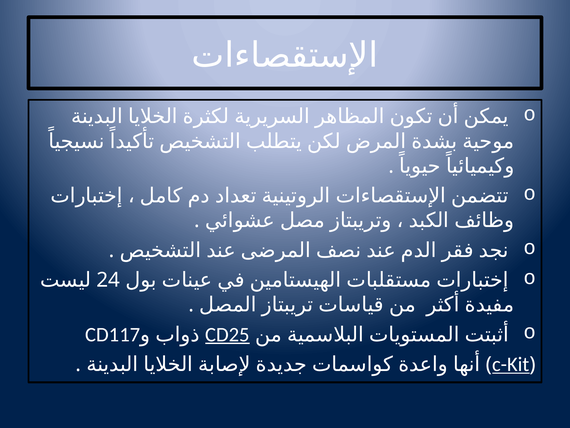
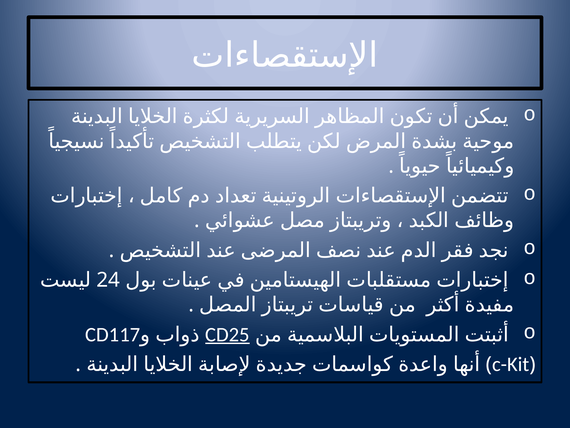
c-Kit underline: present -> none
